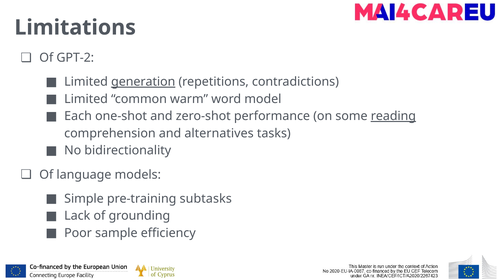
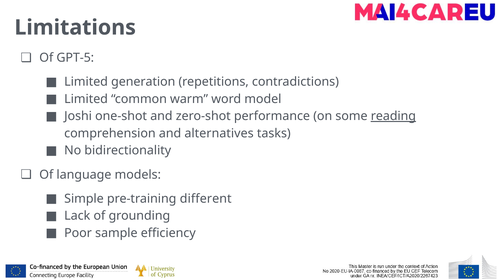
GPT-2: GPT-2 -> GPT-5
generation underline: present -> none
Each: Each -> Joshi
subtasks: subtasks -> different
